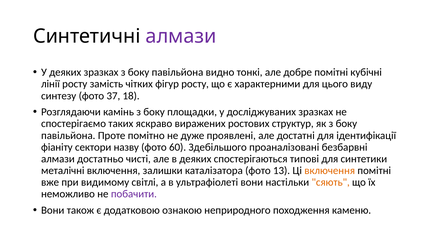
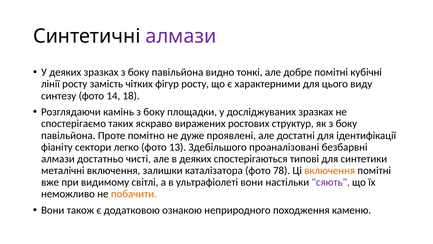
37: 37 -> 14
назву: назву -> легко
60: 60 -> 13
13: 13 -> 78
сяють colour: orange -> purple
побачити colour: purple -> orange
